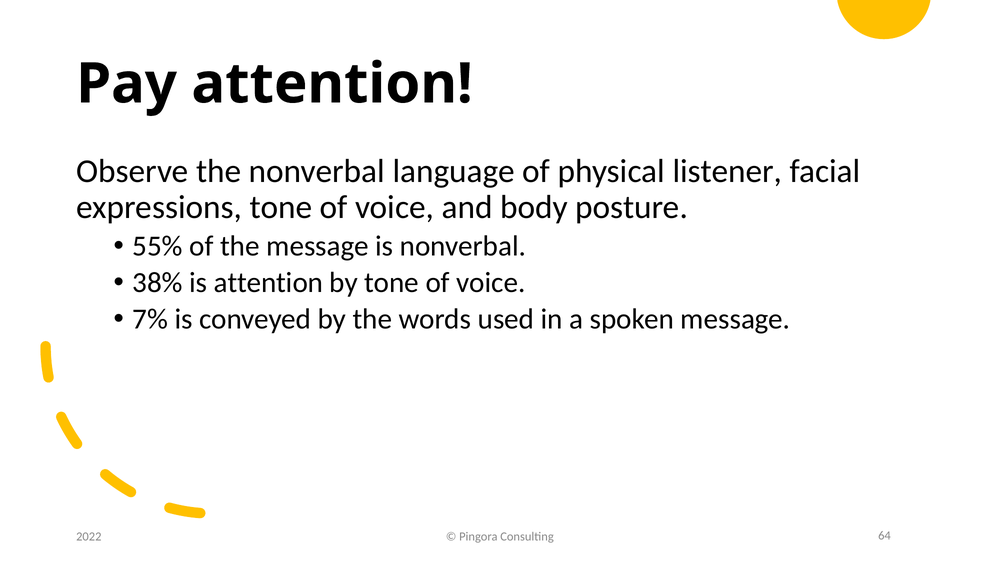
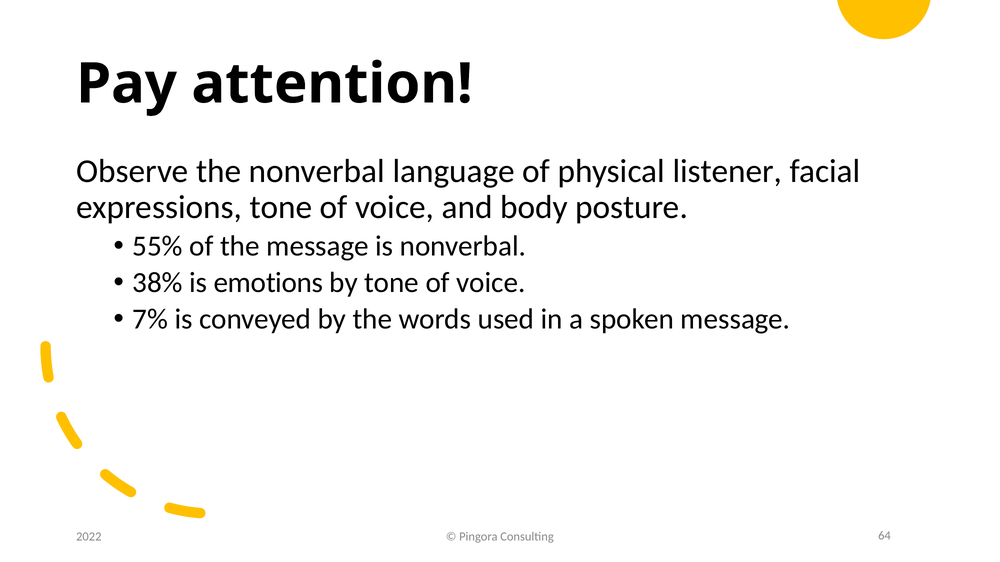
is attention: attention -> emotions
